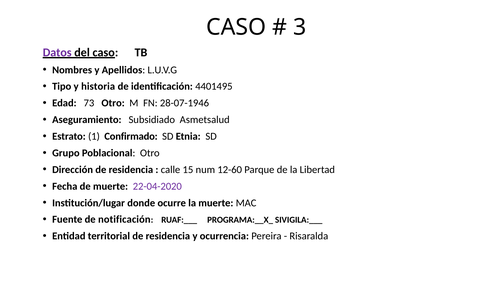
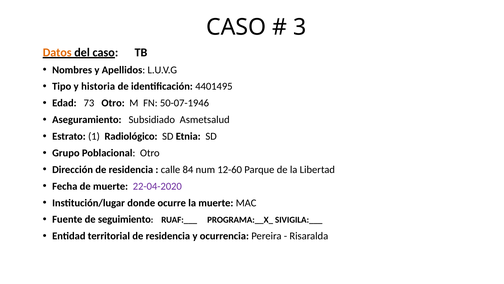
Datos colour: purple -> orange
28-07-1946: 28-07-1946 -> 50-07-1946
Confirmado: Confirmado -> Radiológico
15: 15 -> 84
notificación: notificación -> seguimiento
